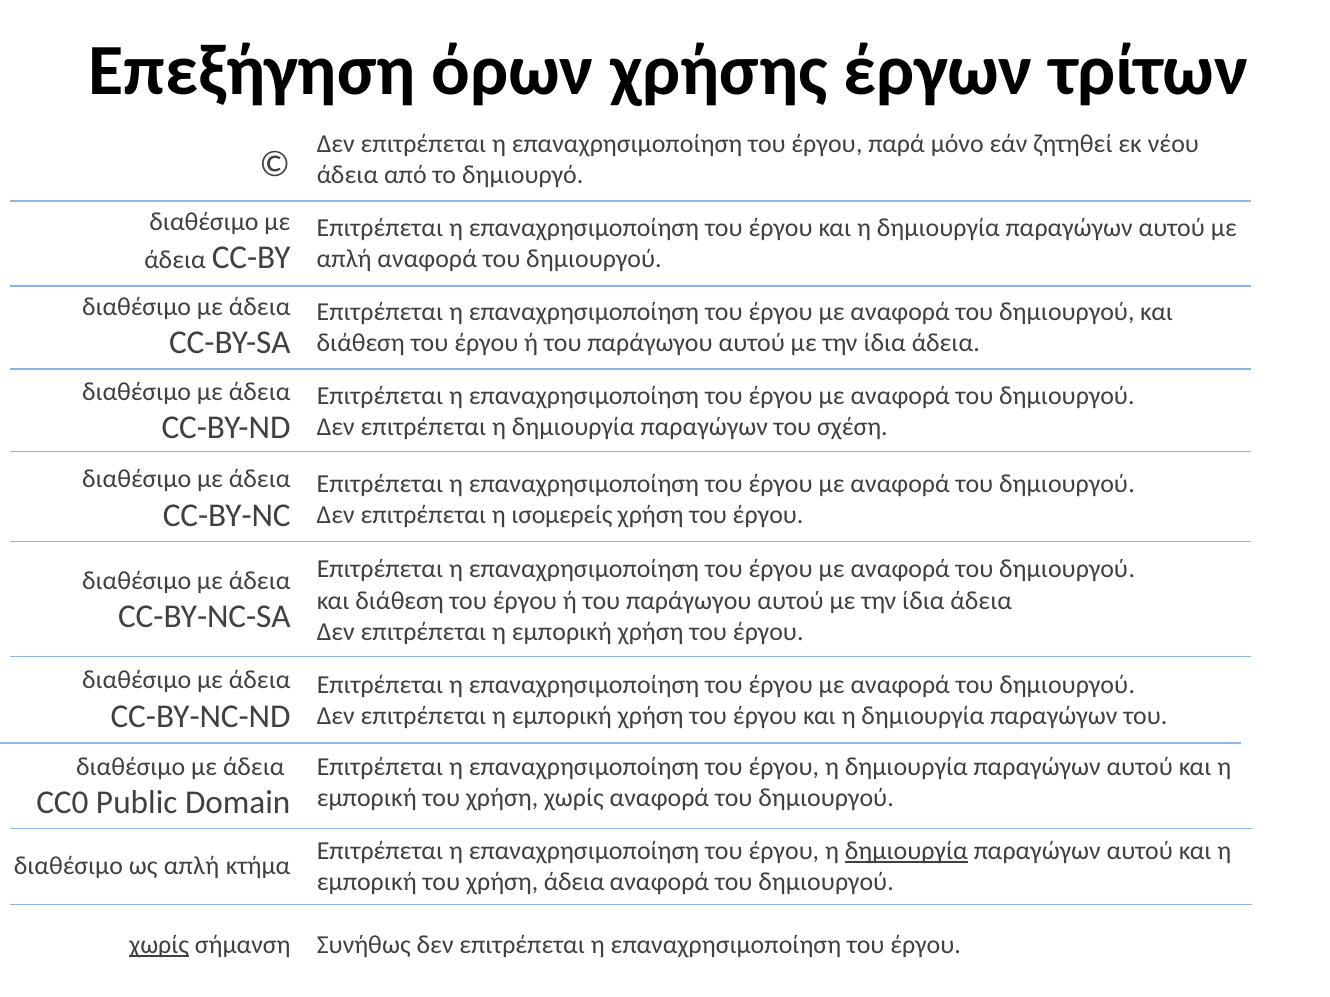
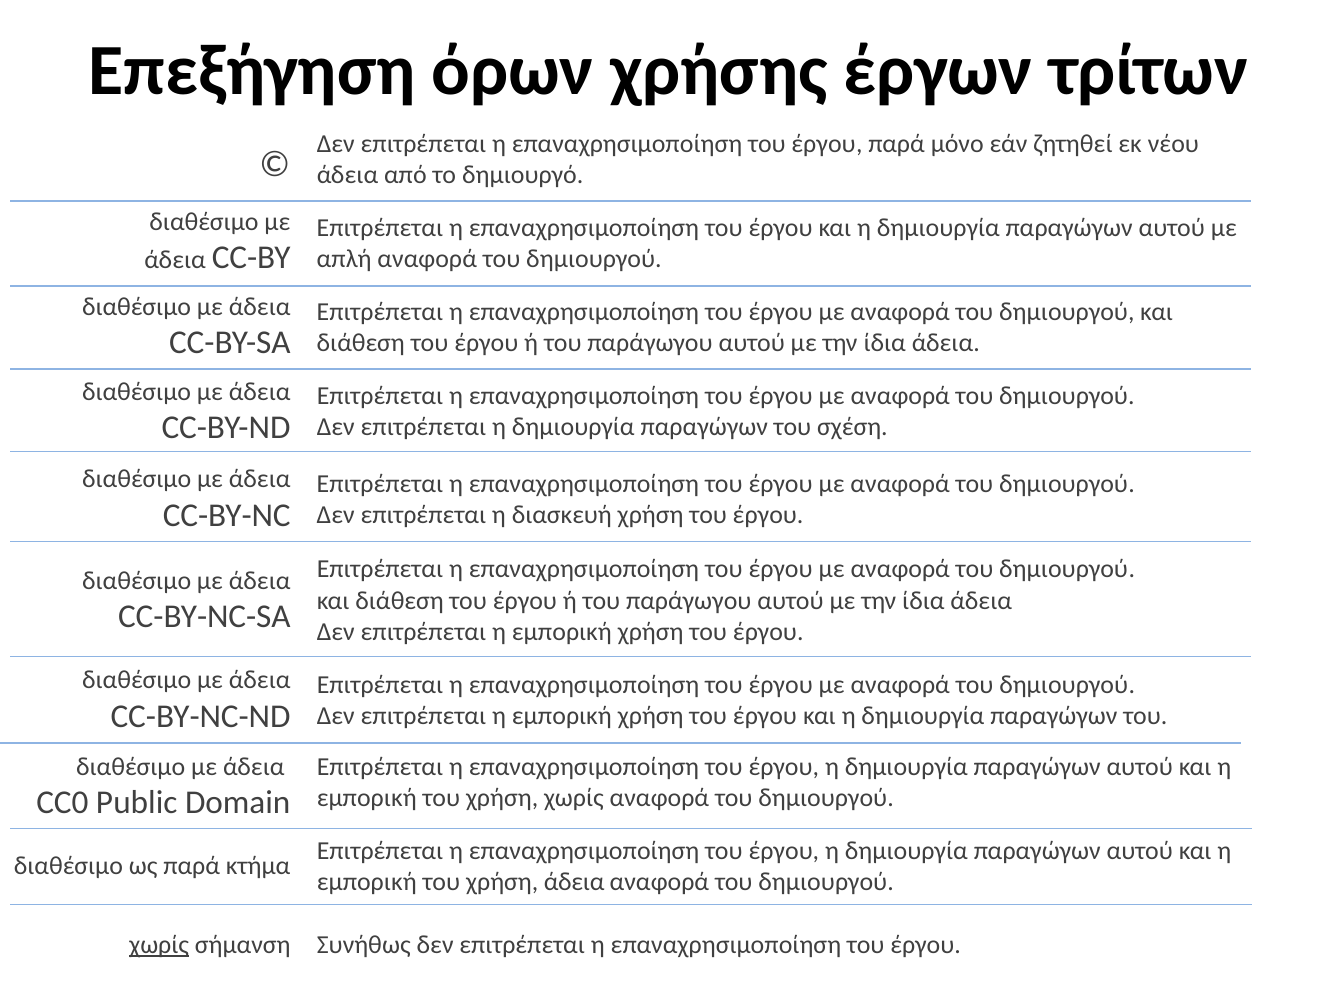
ισομερείς: ισομερείς -> διασκευή
δημιουργία at (906, 851) underline: present -> none
ως απλή: απλή -> παρά
